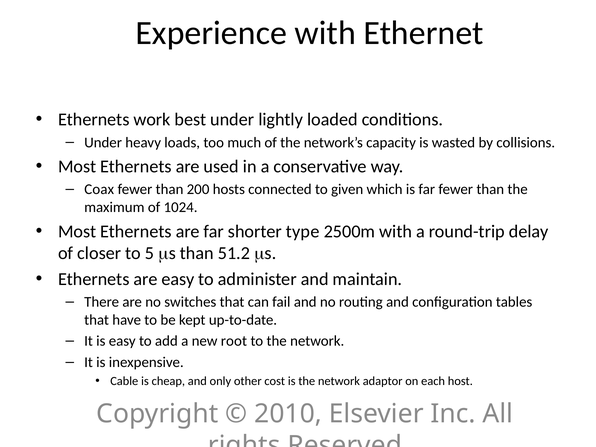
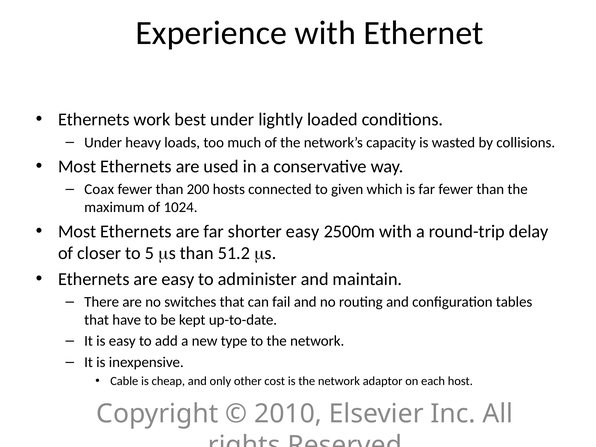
shorter type: type -> easy
root: root -> type
